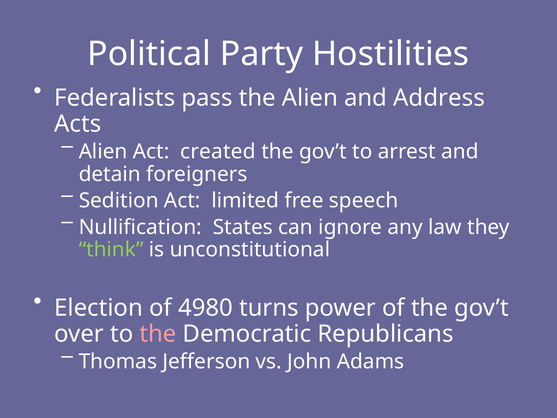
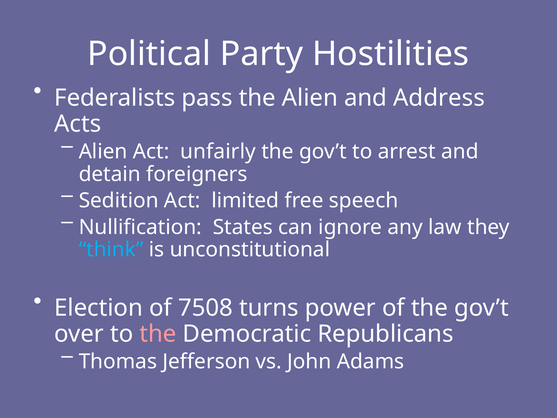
created: created -> unfairly
think colour: light green -> light blue
4980: 4980 -> 7508
